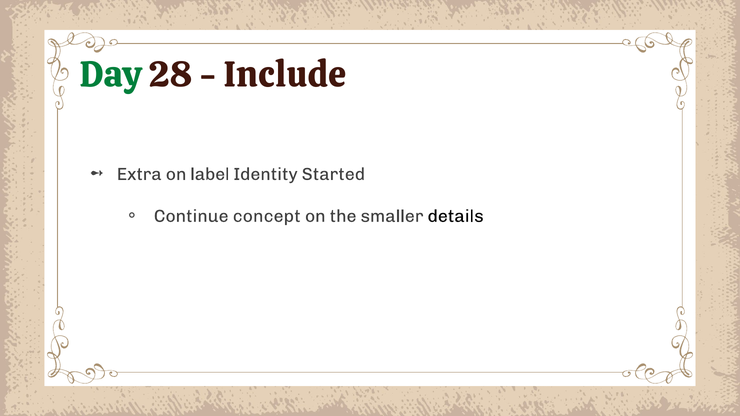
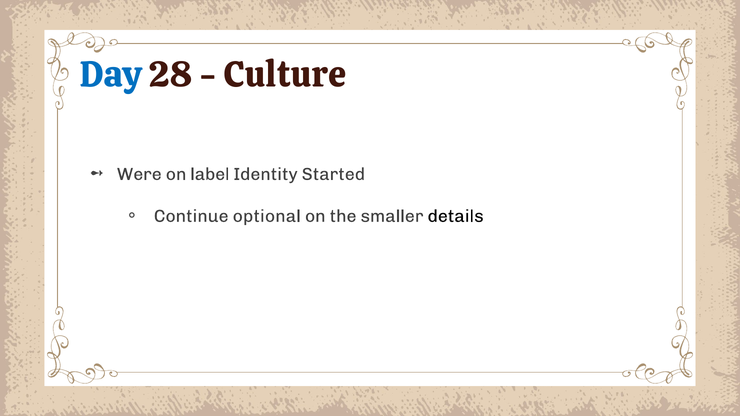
Day colour: green -> blue
Include: Include -> Culture
Extra: Extra -> Were
concept: concept -> optional
